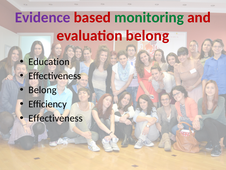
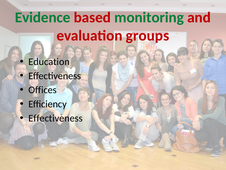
Evidence colour: purple -> green
evaluation belong: belong -> groups
Belong at (43, 90): Belong -> Offices
